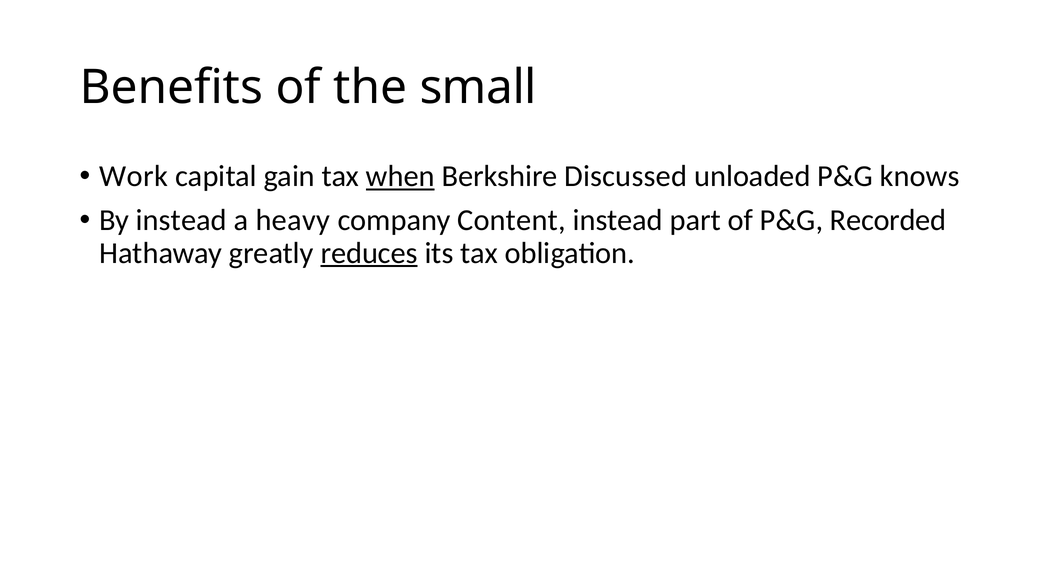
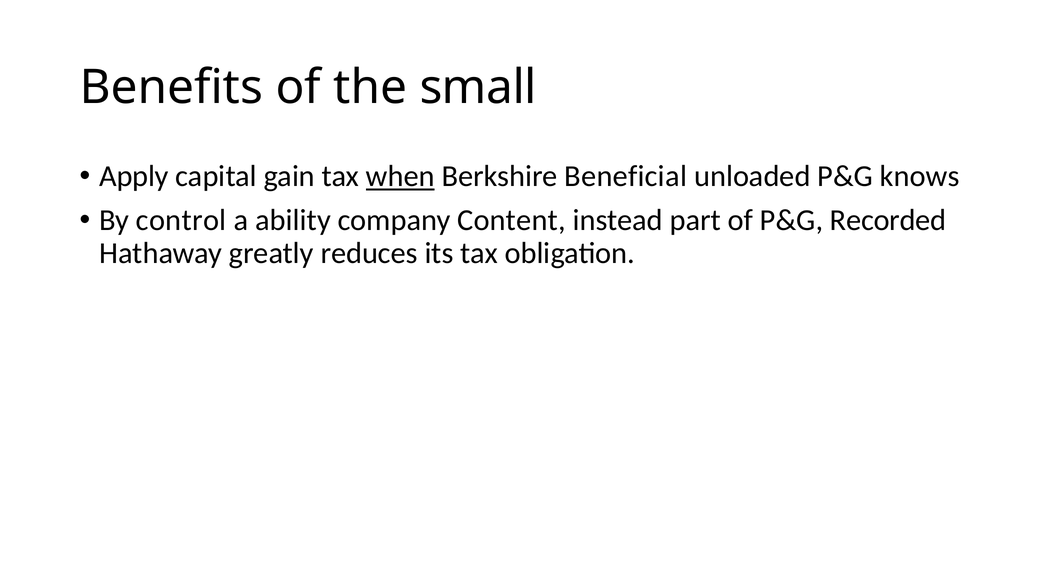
Work: Work -> Apply
Discussed: Discussed -> Beneficial
By instead: instead -> control
heavy: heavy -> ability
reduces underline: present -> none
